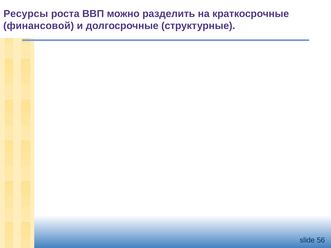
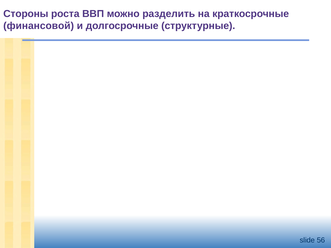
Ресурсы: Ресурсы -> Стороны
